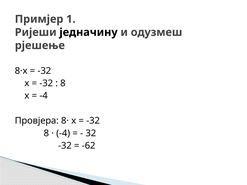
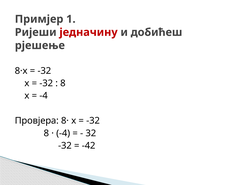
једначину colour: black -> red
одузмеш: одузмеш -> добићеш
-62: -62 -> -42
